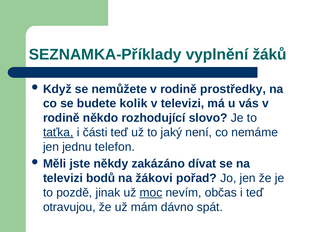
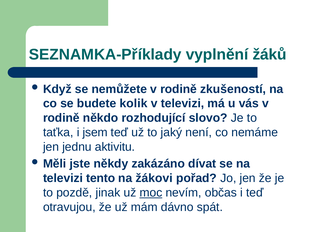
prostředky: prostředky -> zkušeností
taťka underline: present -> none
části: části -> jsem
telefon: telefon -> aktivitu
bodů: bodů -> tento
